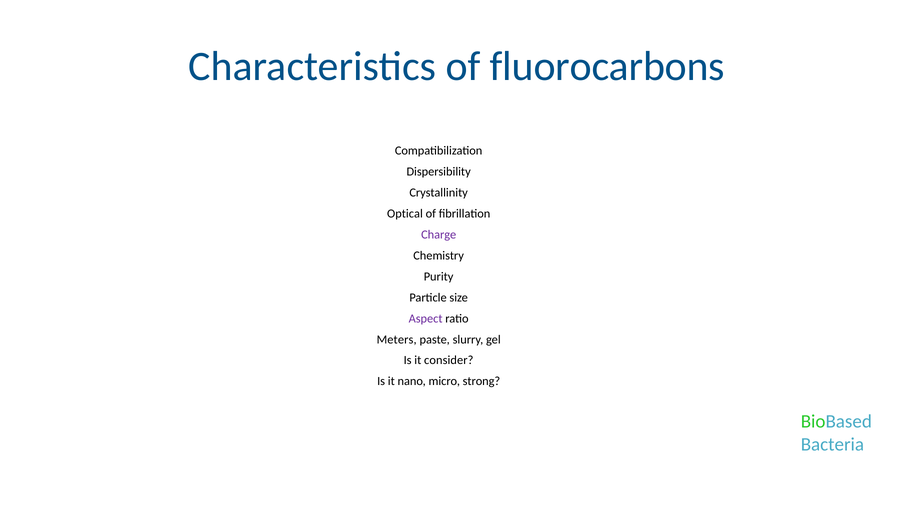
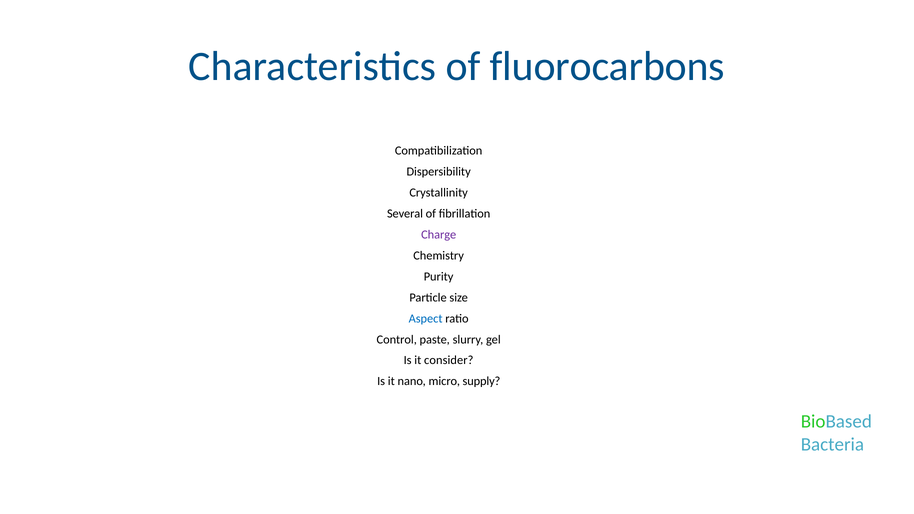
Optical: Optical -> Several
Aspect colour: purple -> blue
Meters: Meters -> Control
strong: strong -> supply
